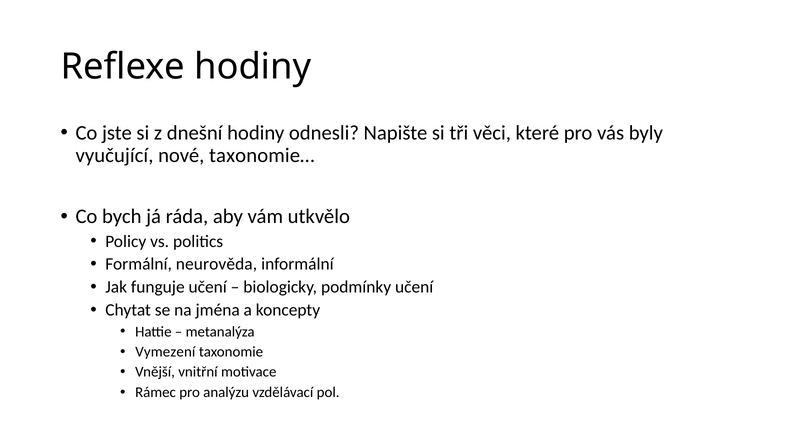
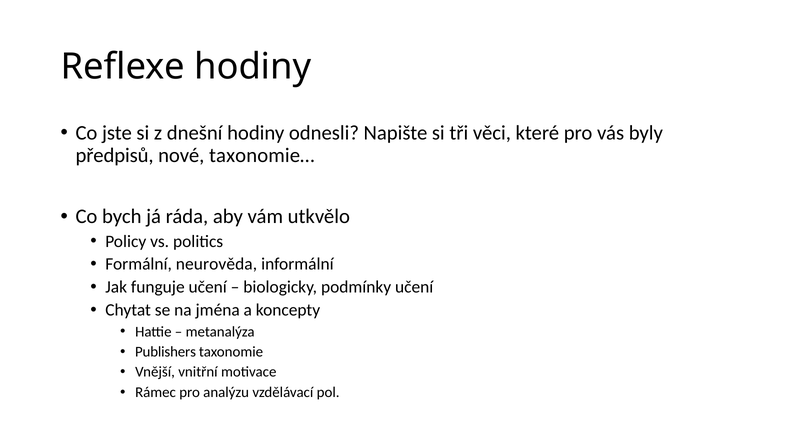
vyučující: vyučující -> předpisů
Vymezení: Vymezení -> Publishers
